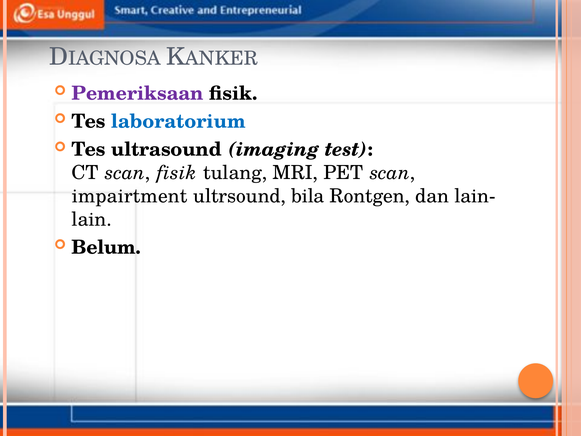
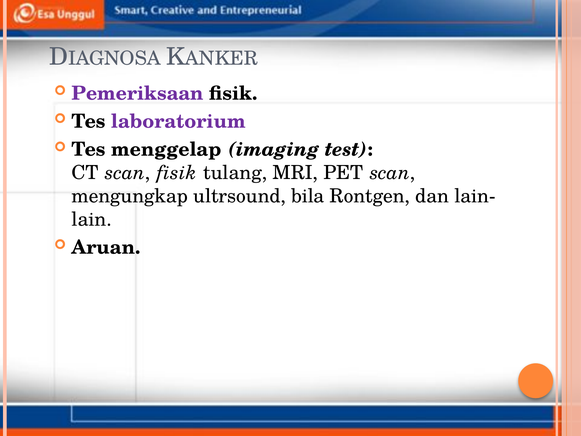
laboratorium colour: blue -> purple
ultrasound: ultrasound -> menggelap
impairtment: impairtment -> mengungkap
Belum: Belum -> Aruan
